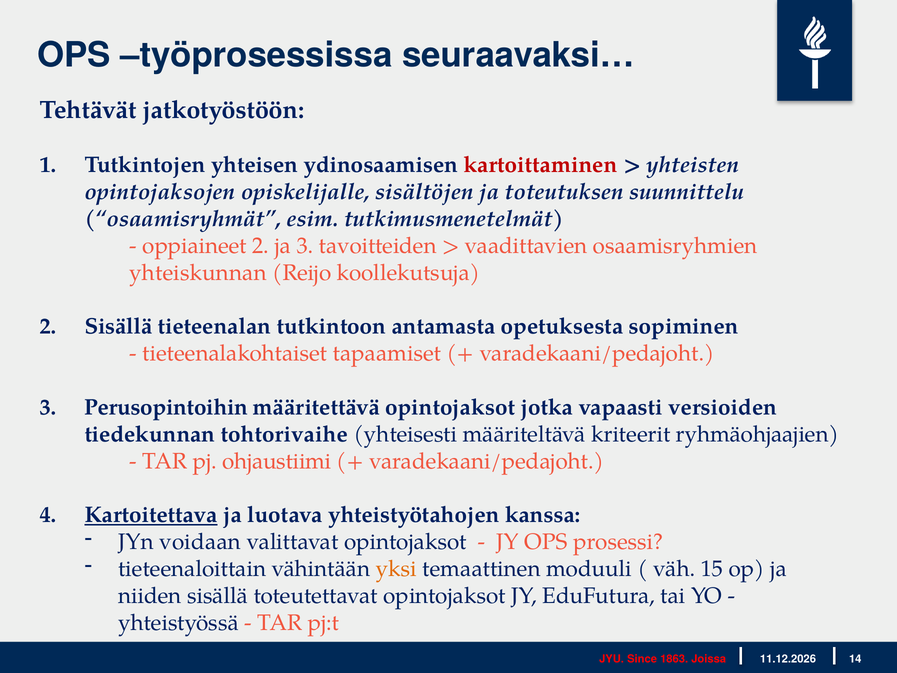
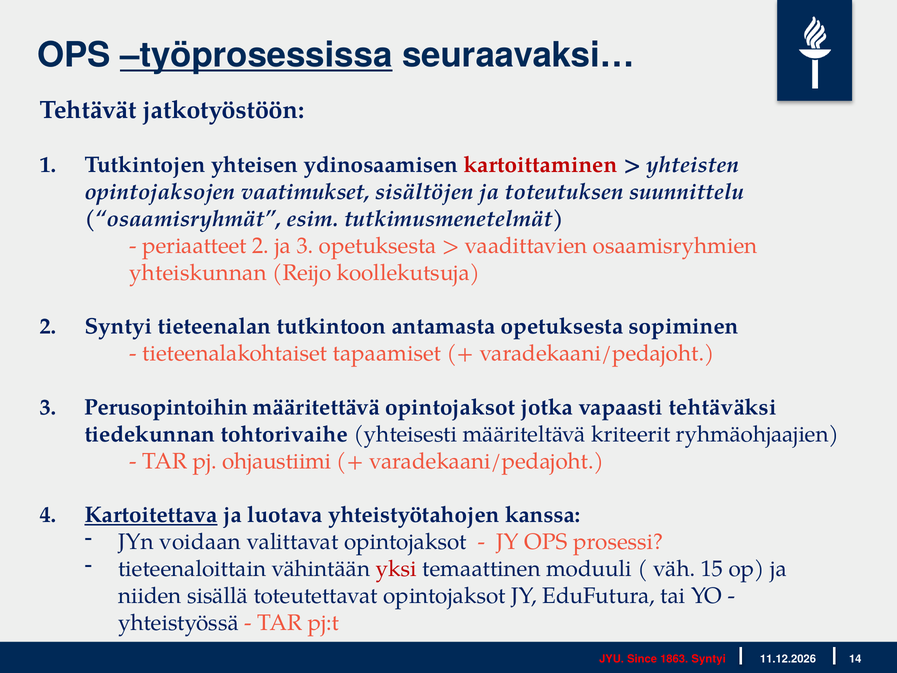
työprosessissa underline: none -> present
opiskelijalle: opiskelijalle -> vaatimukset
oppiaineet: oppiaineet -> periaatteet
3 tavoitteiden: tavoitteiden -> opetuksesta
2 Sisällä: Sisällä -> Syntyi
versioiden: versioiden -> tehtäväksi
yksi colour: orange -> red
1863 Joissa: Joissa -> Syntyi
